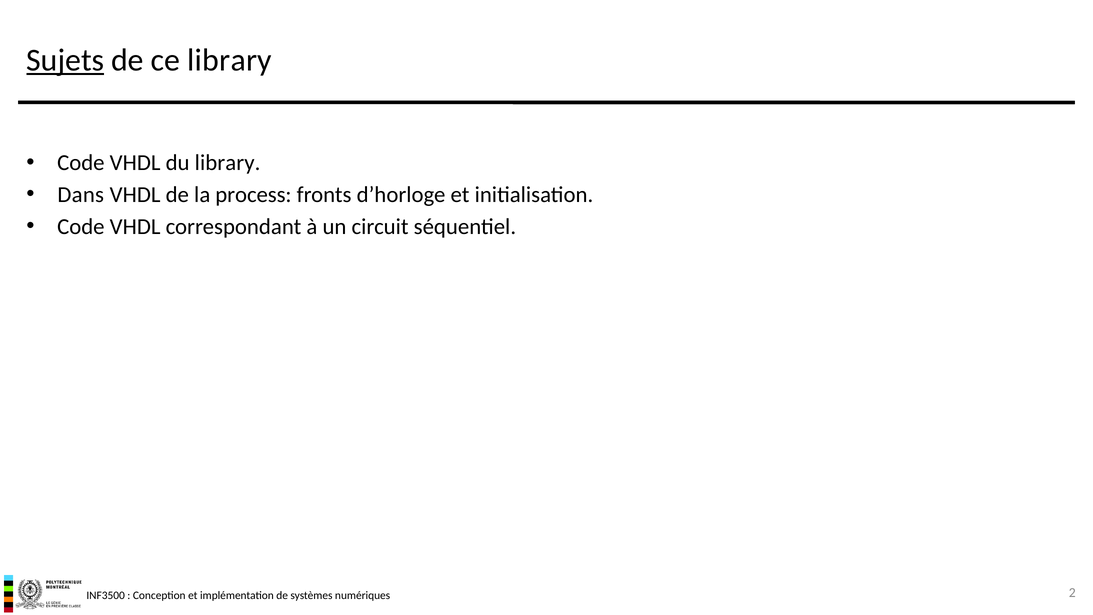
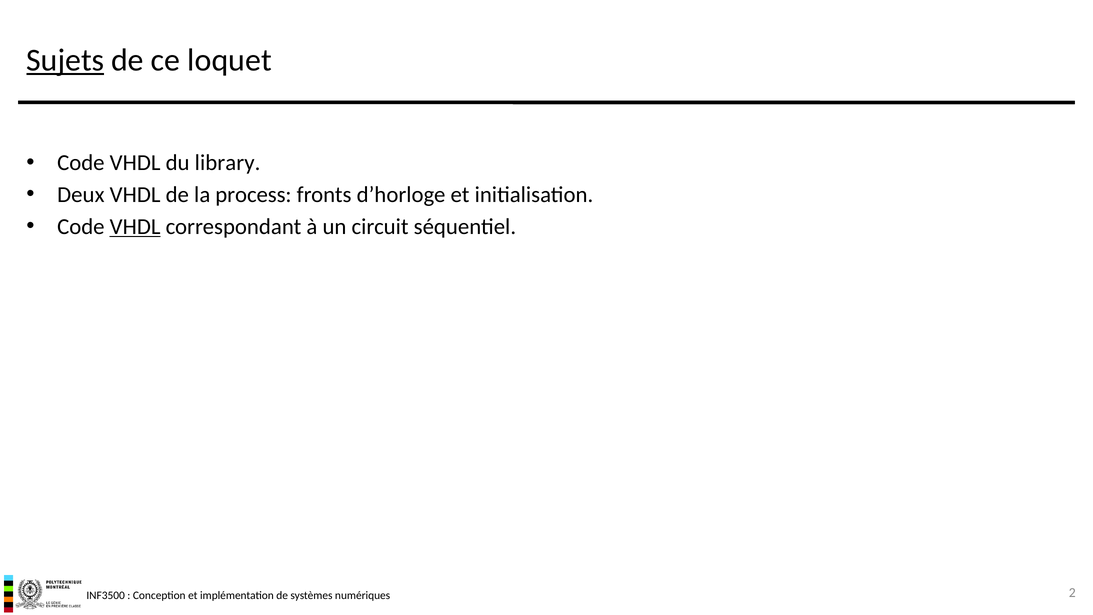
ce library: library -> loquet
Dans: Dans -> Deux
VHDL at (135, 227) underline: none -> present
